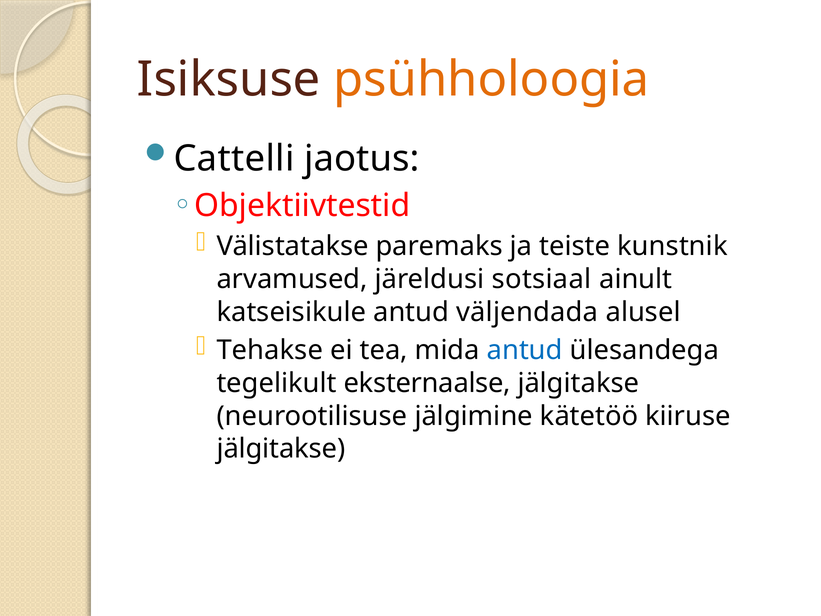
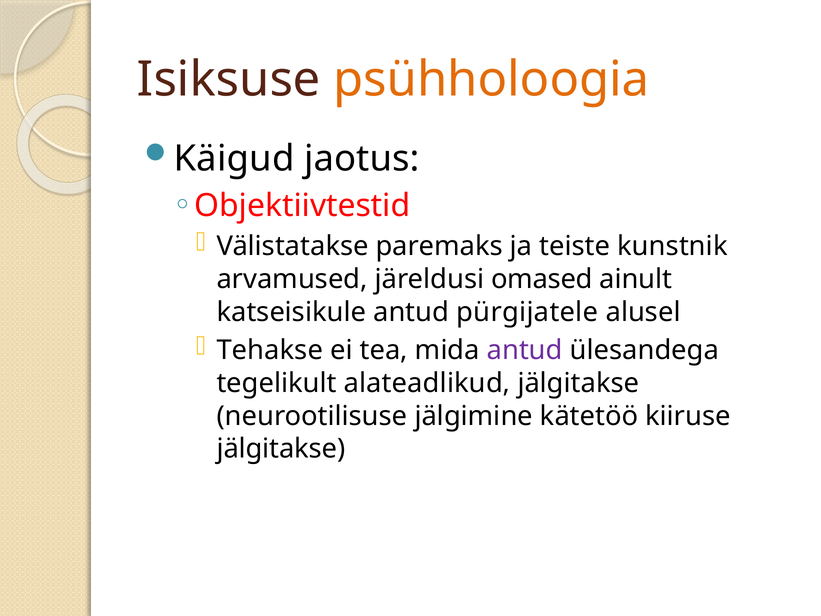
Cattelli: Cattelli -> Käigud
sotsiaal: sotsiaal -> omased
väljendada: väljendada -> pürgijatele
antud at (525, 350) colour: blue -> purple
eksternaalse: eksternaalse -> alateadlikud
